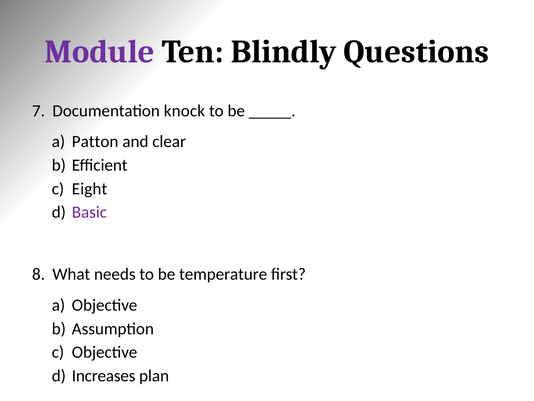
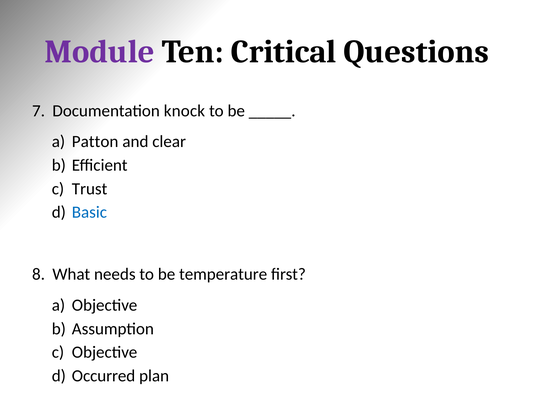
Blindly: Blindly -> Critical
Eight: Eight -> Trust
Basic colour: purple -> blue
Increases: Increases -> Occurred
